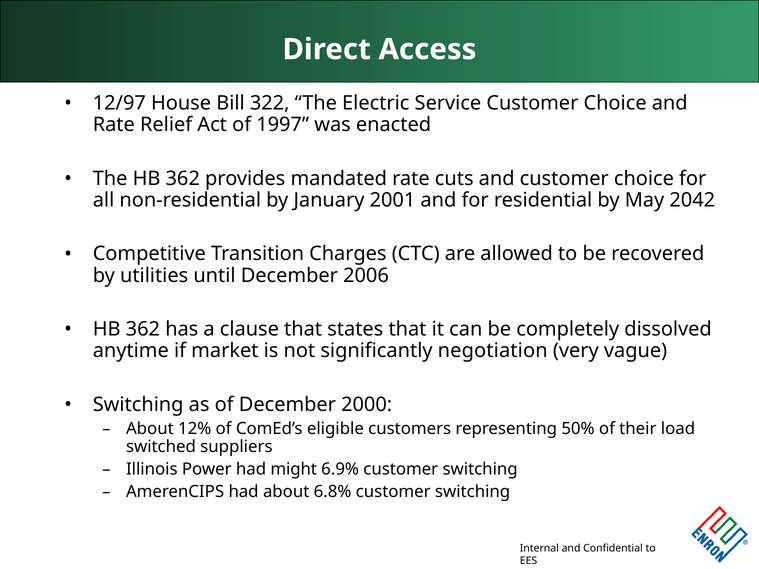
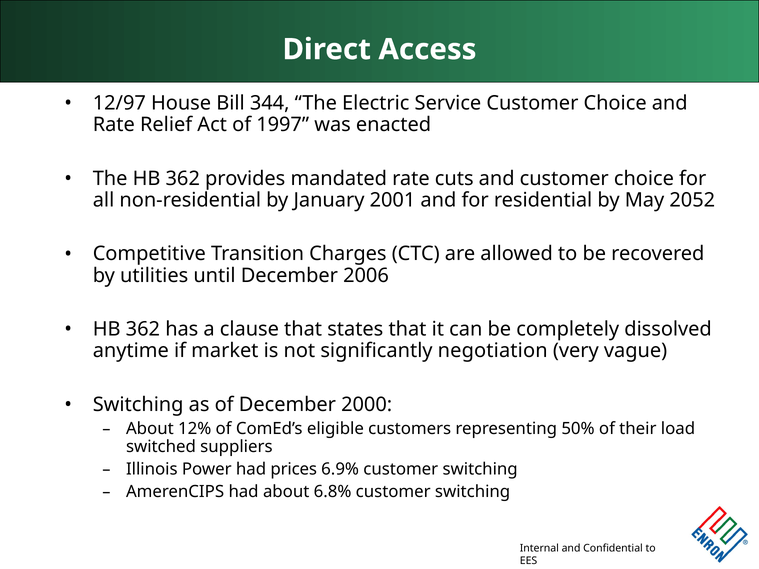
322: 322 -> 344
2042: 2042 -> 2052
might: might -> prices
